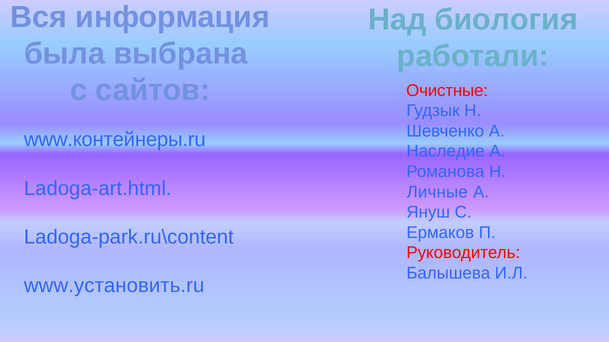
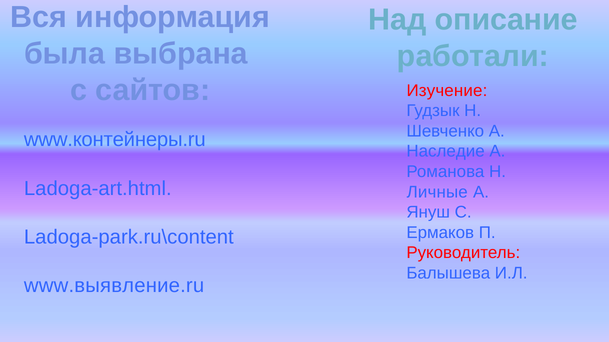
биология: биология -> описание
Очистные: Очистные -> Изучение
www.установить.ru: www.установить.ru -> www.выявление.ru
